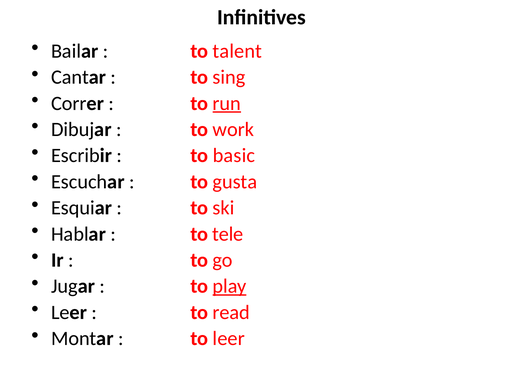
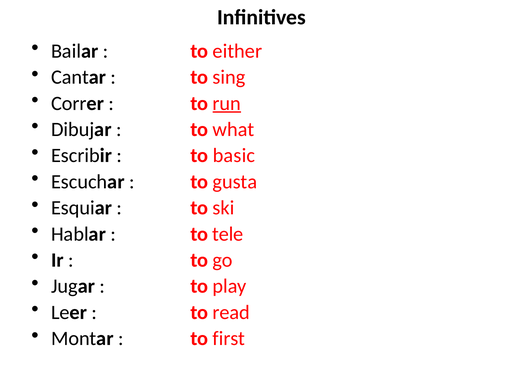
talent: talent -> either
work: work -> what
play underline: present -> none
to leer: leer -> first
